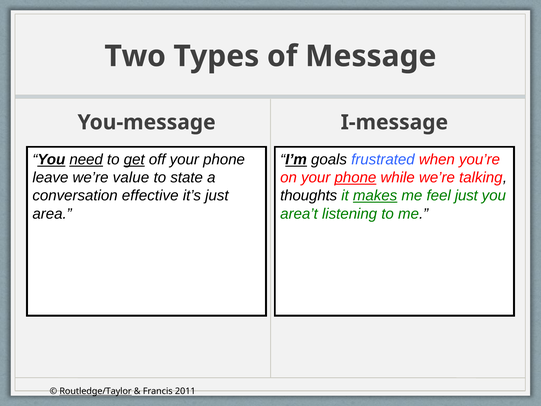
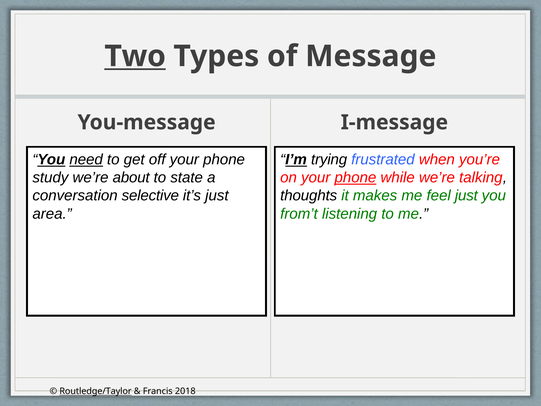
Two underline: none -> present
get underline: present -> none
goals: goals -> trying
leave: leave -> study
value: value -> about
effective: effective -> selective
makes underline: present -> none
area’t: area’t -> from’t
2011: 2011 -> 2018
